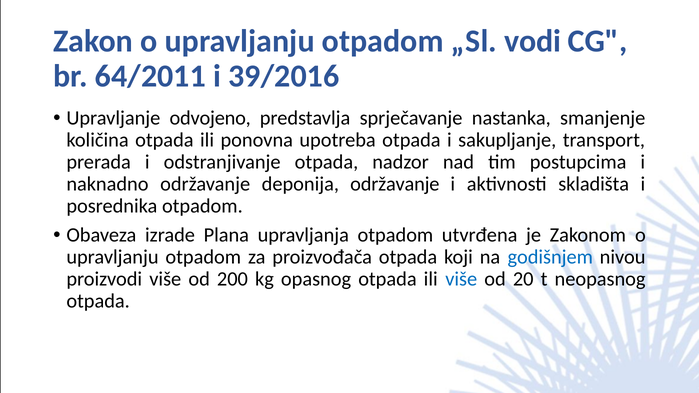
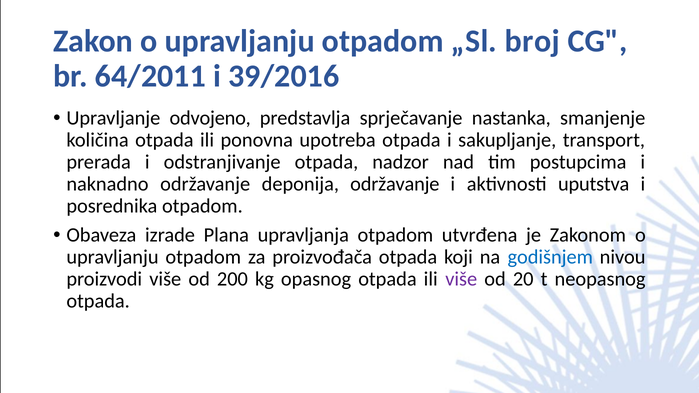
vodi: vodi -> broj
skladišta: skladišta -> uputstva
više at (461, 279) colour: blue -> purple
